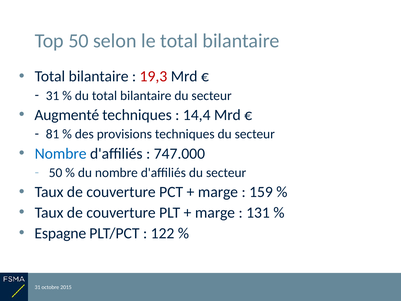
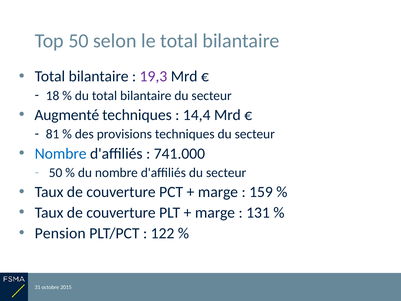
19,3 colour: red -> purple
31 at (53, 96): 31 -> 18
747.000: 747.000 -> 741.000
Espagne: Espagne -> Pension
